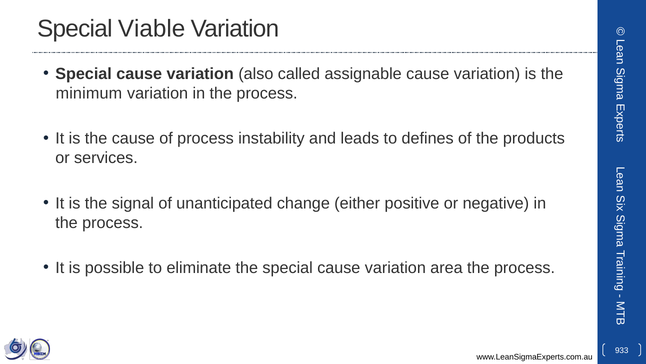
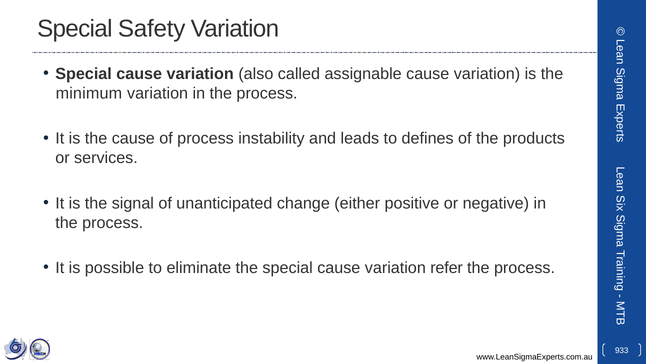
Viable: Viable -> Safety
area: area -> refer
